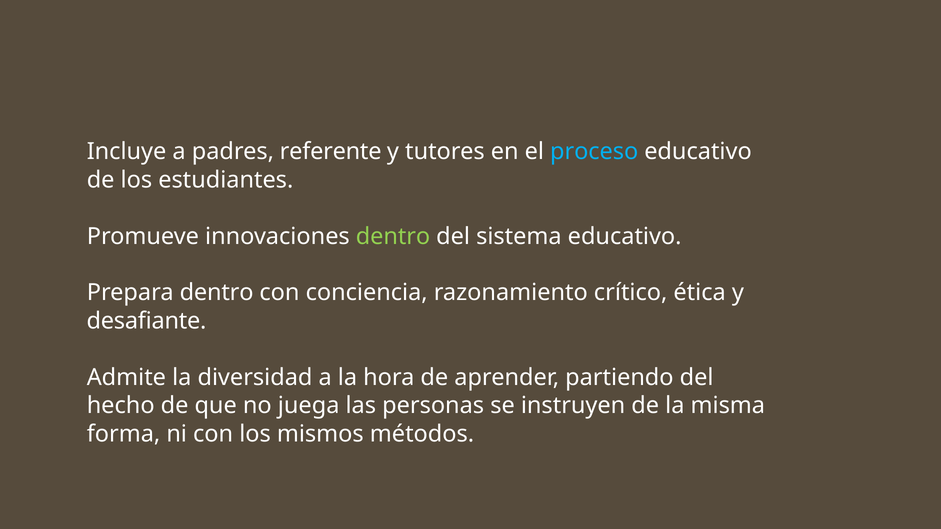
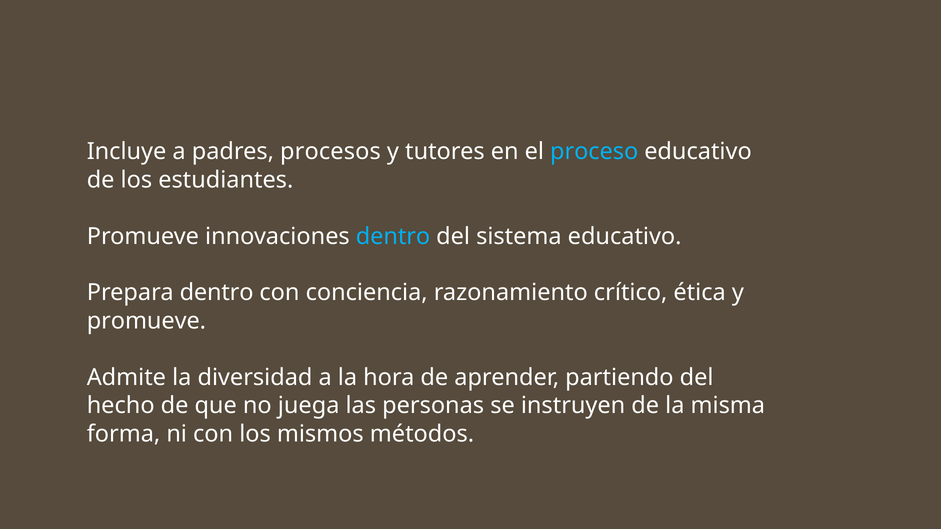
referente: referente -> procesos
dentro at (393, 236) colour: light green -> light blue
desafiante at (147, 321): desafiante -> promueve
